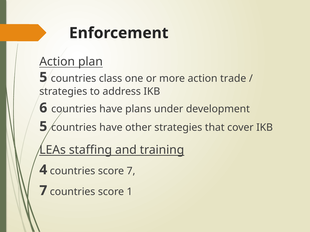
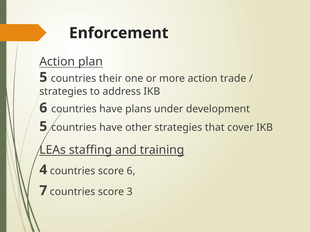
class: class -> their
score 7: 7 -> 6
1: 1 -> 3
